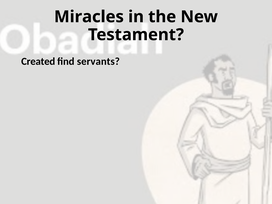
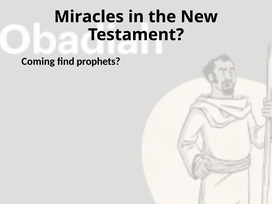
Created: Created -> Coming
servants: servants -> prophets
